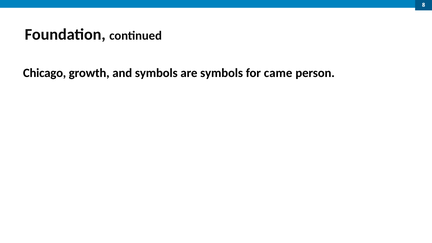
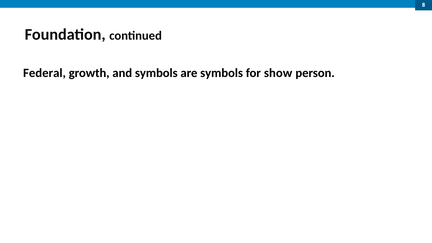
Chicago: Chicago -> Federal
came: came -> show
